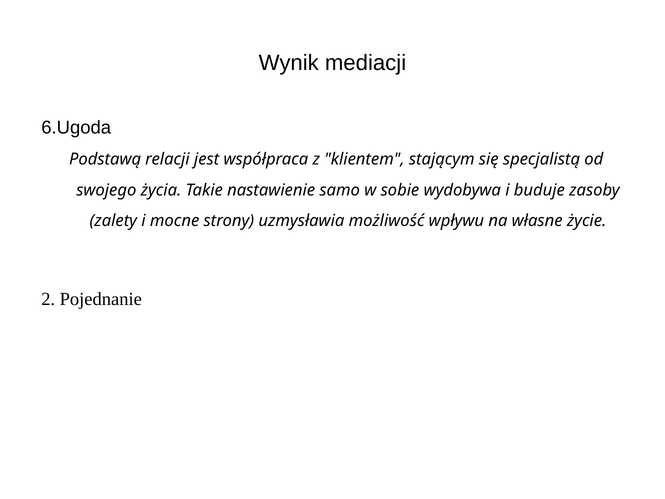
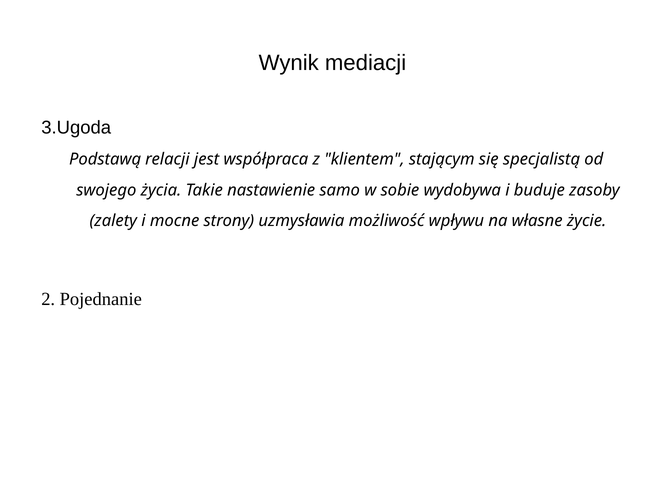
6.Ugoda: 6.Ugoda -> 3.Ugoda
